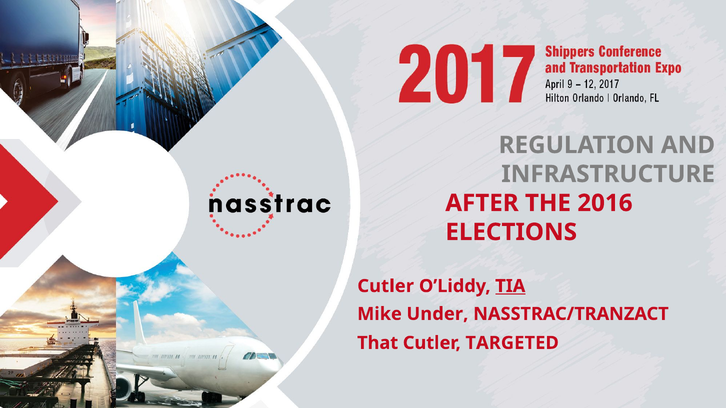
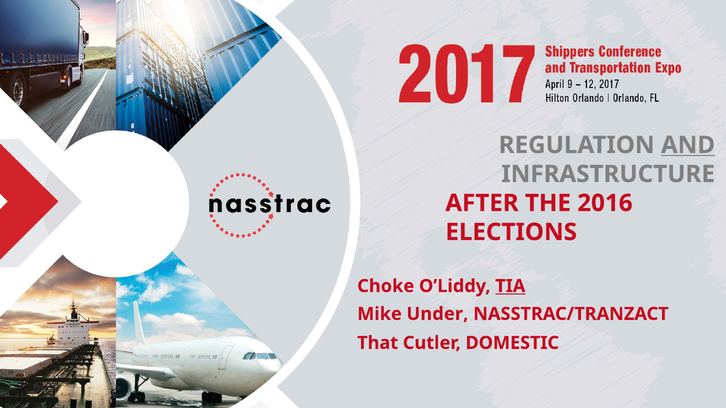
AND underline: none -> present
Cutler at (386, 286): Cutler -> Choke
TARGETED: TARGETED -> DOMESTIC
